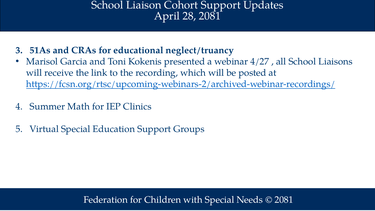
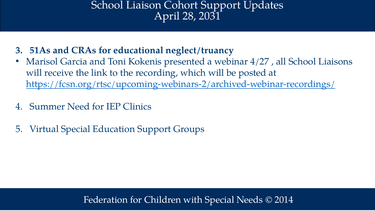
28 2081: 2081 -> 2031
Math: Math -> Need
2081 at (284, 200): 2081 -> 2014
